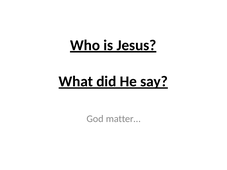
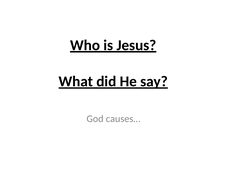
matter…: matter… -> causes…
